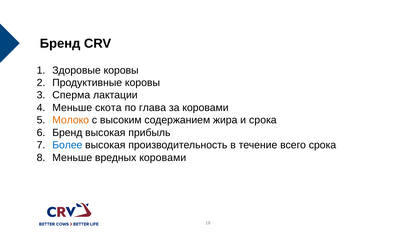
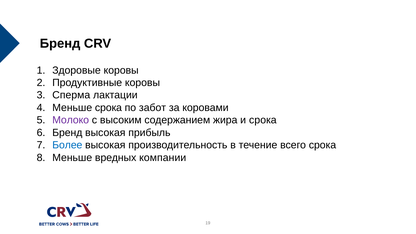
Меньше скота: скота -> срока
глава: глава -> забот
Молоко colour: orange -> purple
вредных коровами: коровами -> компании
